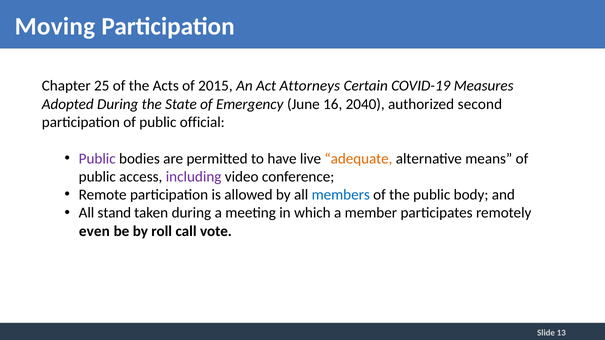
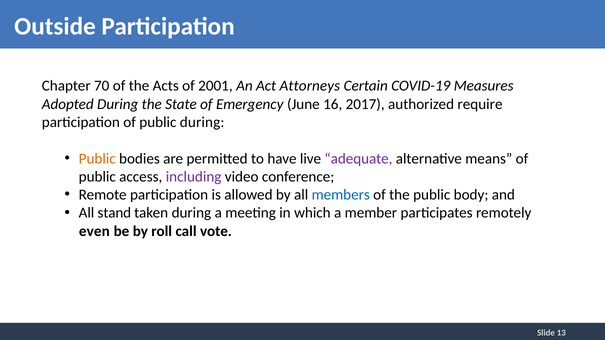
Moving: Moving -> Outside
25: 25 -> 70
2015: 2015 -> 2001
2040: 2040 -> 2017
second: second -> require
public official: official -> during
Public at (97, 159) colour: purple -> orange
adequate colour: orange -> purple
